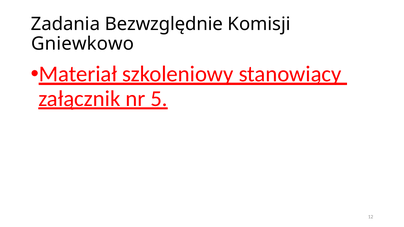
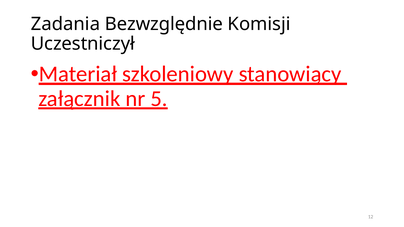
Gniewkowo: Gniewkowo -> Uczestniczył
